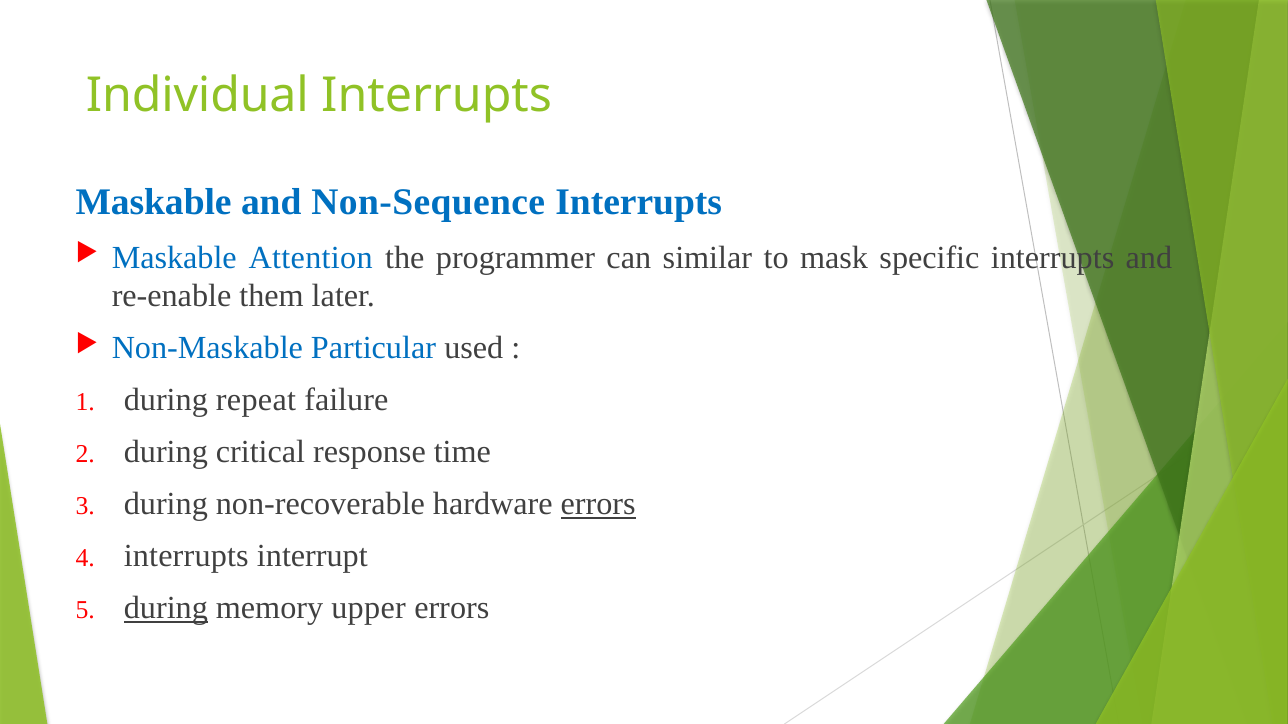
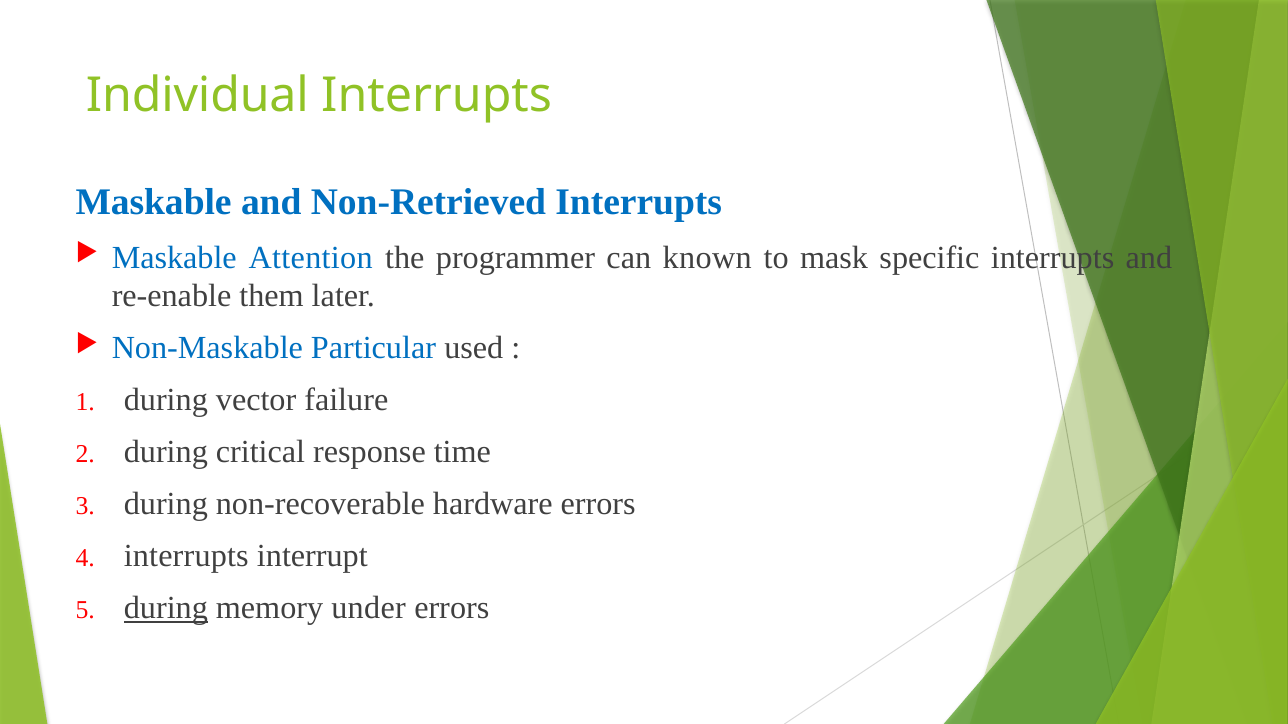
Non-Sequence: Non-Sequence -> Non-Retrieved
similar: similar -> known
repeat: repeat -> vector
errors at (598, 505) underline: present -> none
upper: upper -> under
